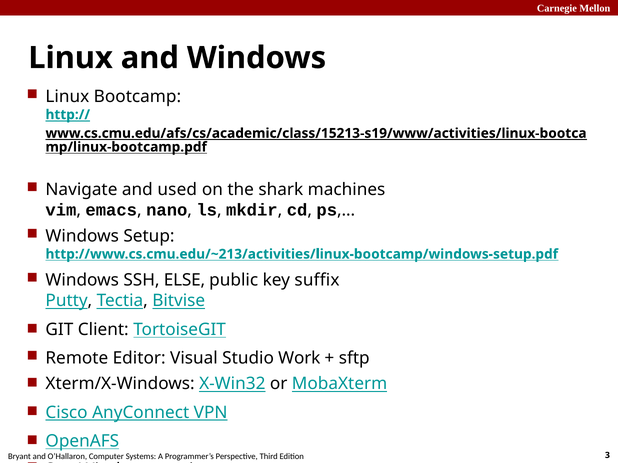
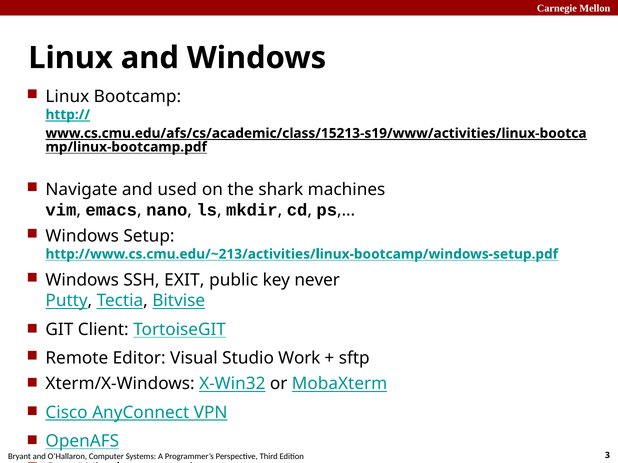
ELSE: ELSE -> EXIT
suffix: suffix -> never
